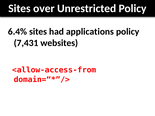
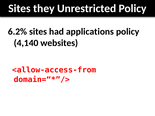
over: over -> they
6.4%: 6.4% -> 6.2%
7,431: 7,431 -> 4,140
